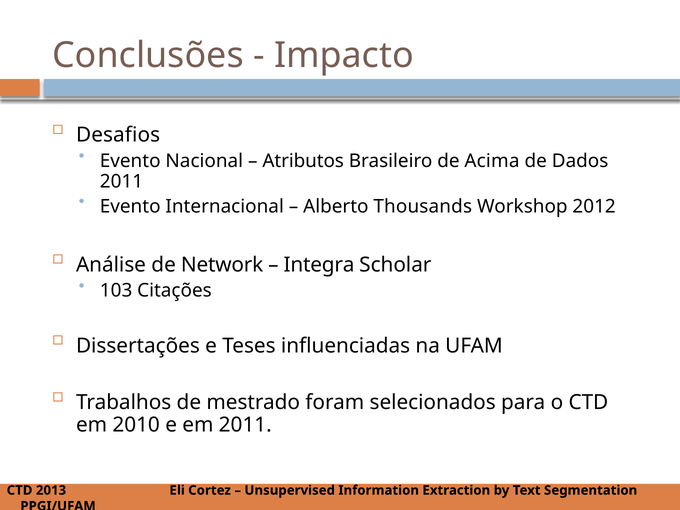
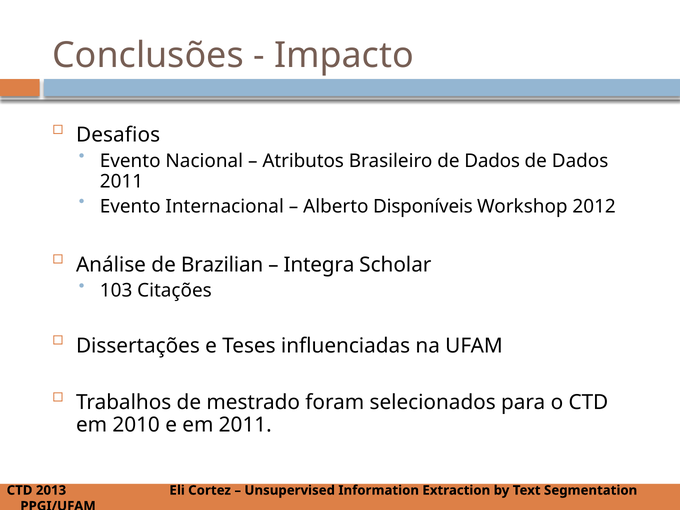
Brasileiro de Acima: Acima -> Dados
Thousands: Thousands -> Disponíveis
Network: Network -> Brazilian
